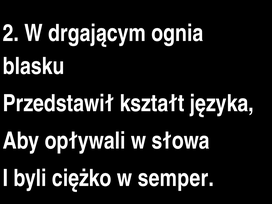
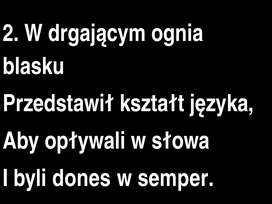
ciężko: ciężko -> dones
